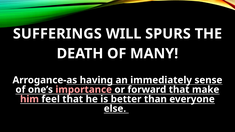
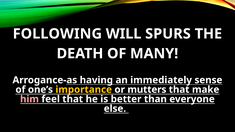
SUFFERINGS: SUFFERINGS -> FOLLOWING
importance colour: pink -> yellow
forward: forward -> mutters
